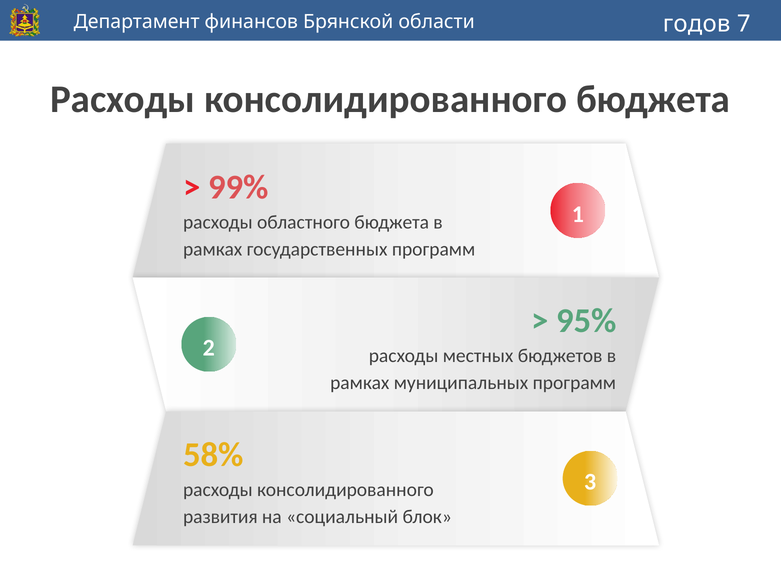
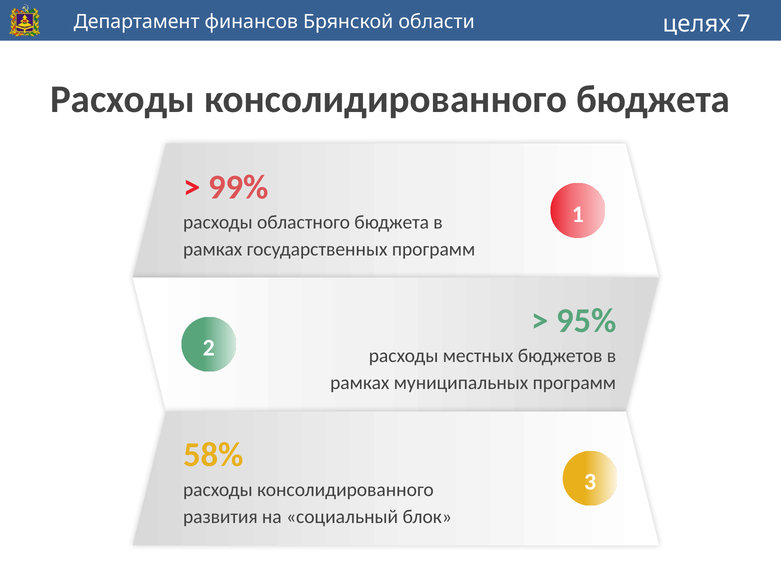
годов: годов -> целях
